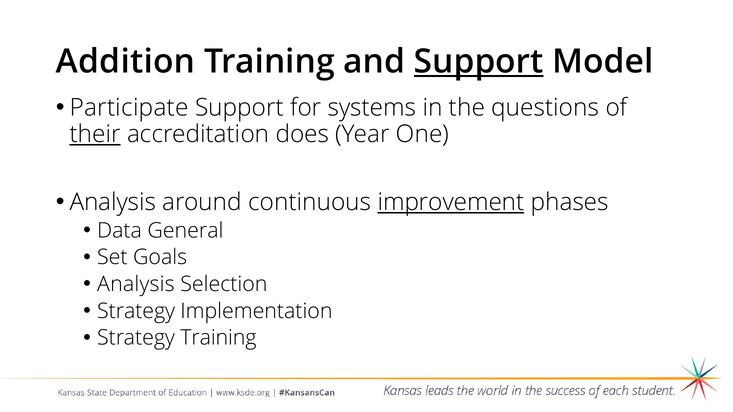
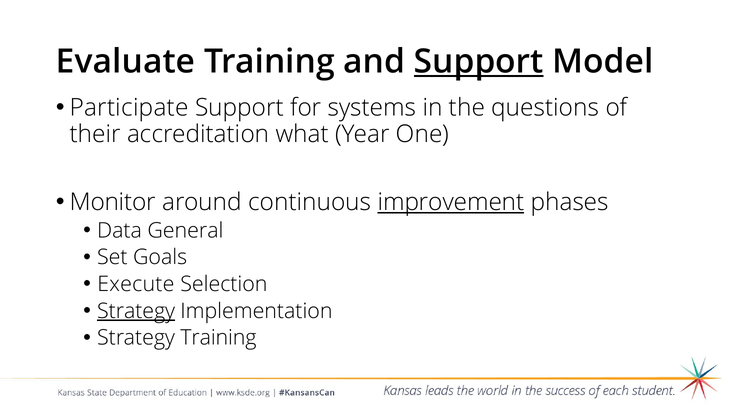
Addition: Addition -> Evaluate
their underline: present -> none
does: does -> what
Analysis at (113, 202): Analysis -> Monitor
Analysis at (136, 284): Analysis -> Execute
Strategy at (136, 311) underline: none -> present
